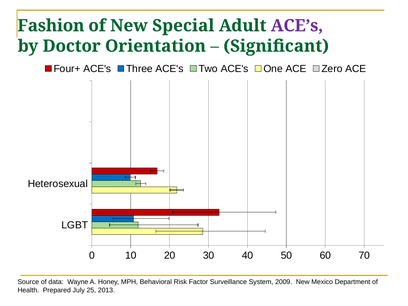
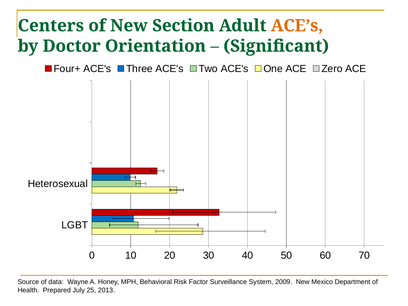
Fashion: Fashion -> Centers
Special: Special -> Section
ACE’s colour: purple -> orange
